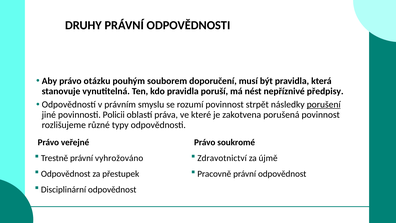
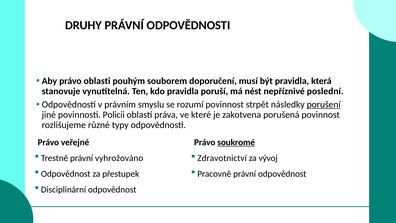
otázku: otázku -> oblasti
předpisy: předpisy -> poslední
soukromé underline: none -> present
újmě: újmě -> vývoj
